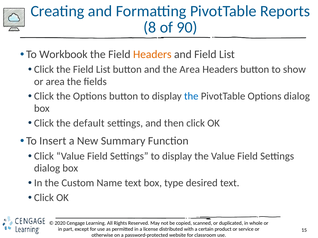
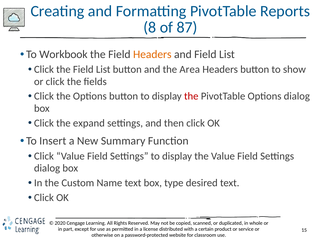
90: 90 -> 87
or area: area -> click
the at (191, 96) colour: blue -> red
default: default -> expand
